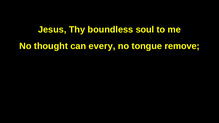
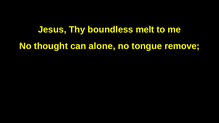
soul: soul -> melt
every: every -> alone
